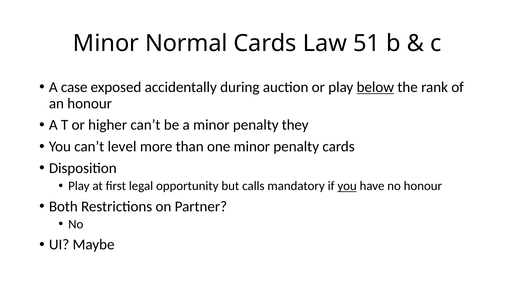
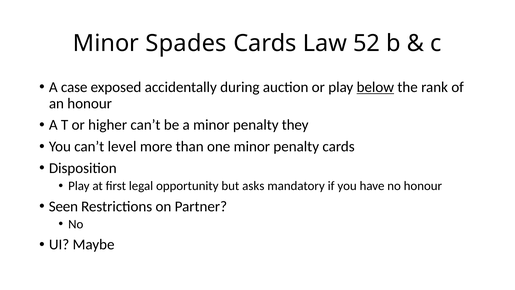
Normal: Normal -> Spades
51: 51 -> 52
calls: calls -> asks
you at (347, 186) underline: present -> none
Both: Both -> Seen
